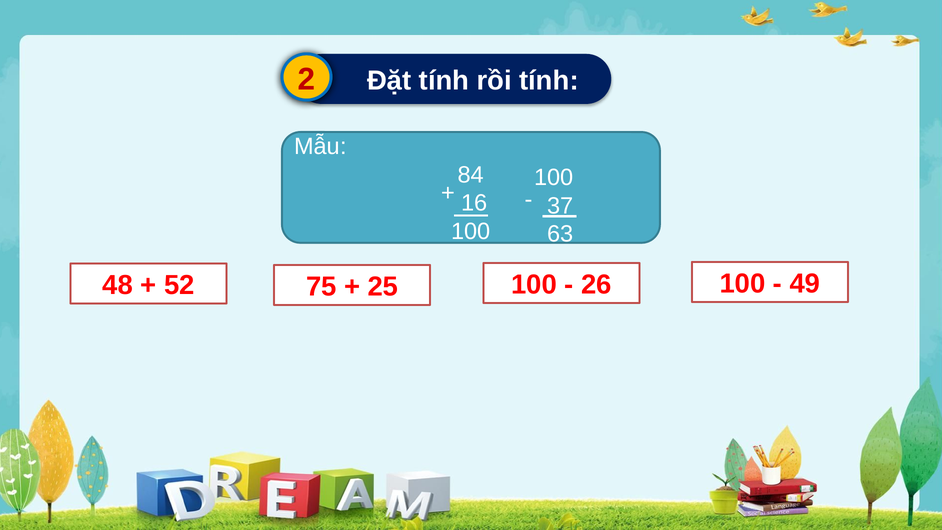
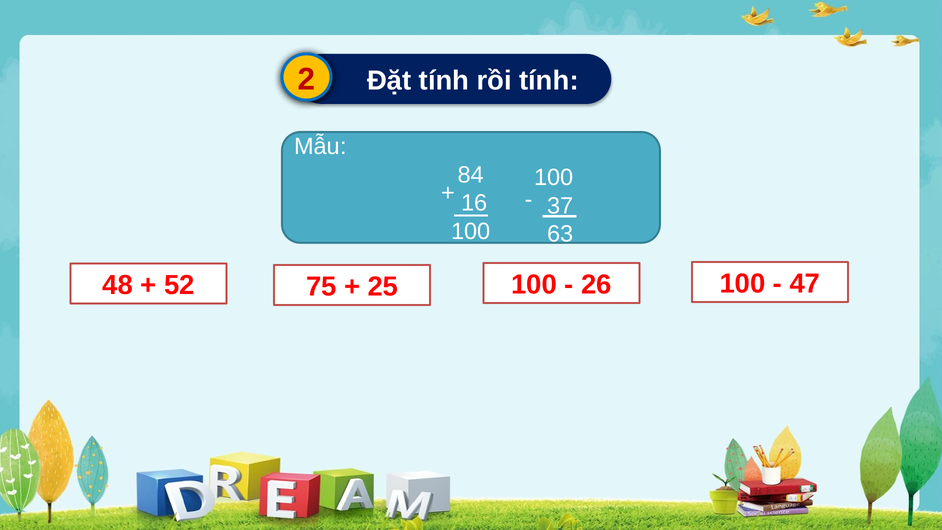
49: 49 -> 47
